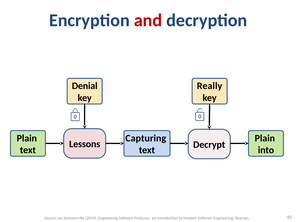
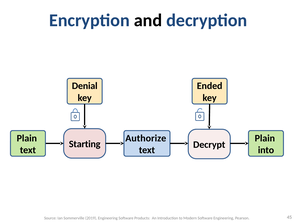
and colour: red -> black
Really: Really -> Ended
Capturing: Capturing -> Authorize
Lessons: Lessons -> Starting
